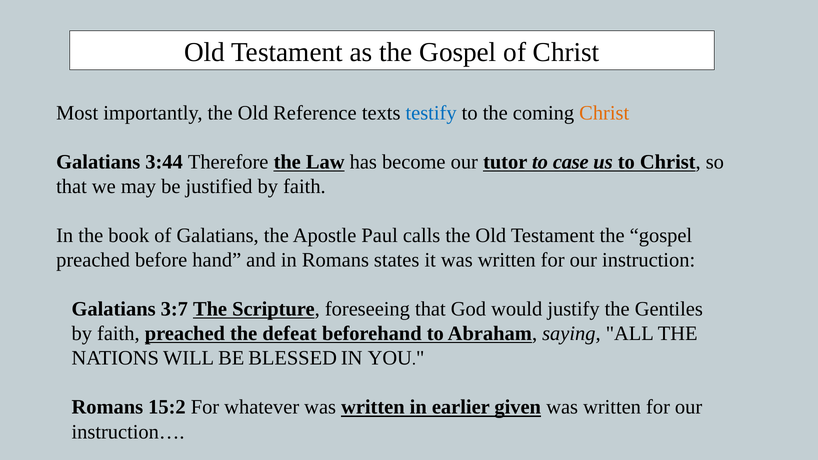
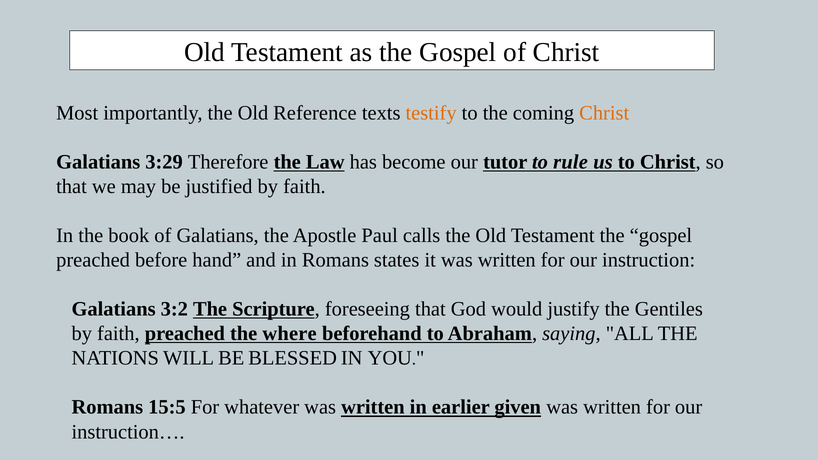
testify colour: blue -> orange
3:44: 3:44 -> 3:29
case: case -> rule
3:7: 3:7 -> 3:2
defeat: defeat -> where
15:2: 15:2 -> 15:5
